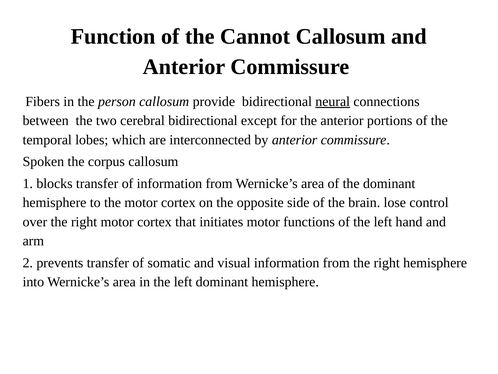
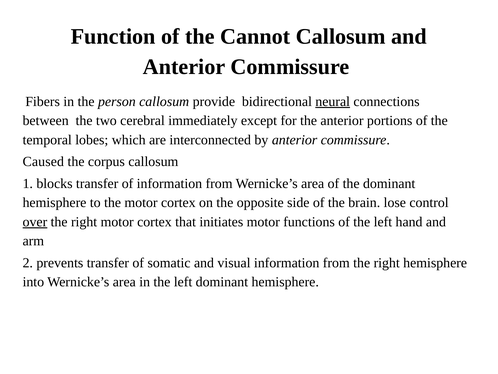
cerebral bidirectional: bidirectional -> immediately
Spoken: Spoken -> Caused
over underline: none -> present
